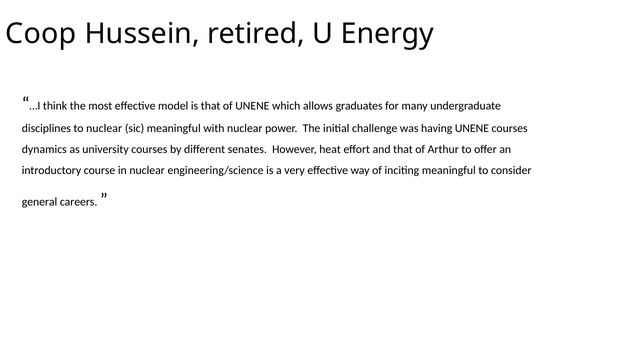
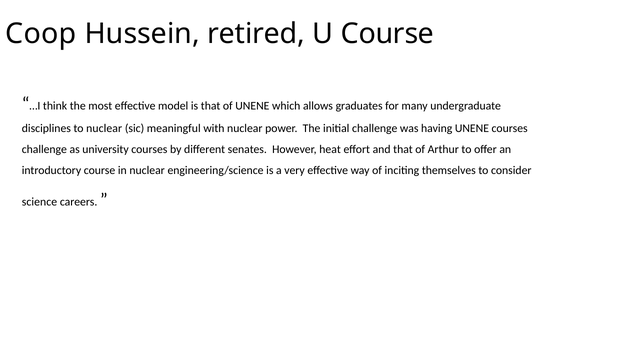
U Energy: Energy -> Course
dynamics at (44, 149): dynamics -> challenge
inciting meaningful: meaningful -> themselves
general: general -> science
